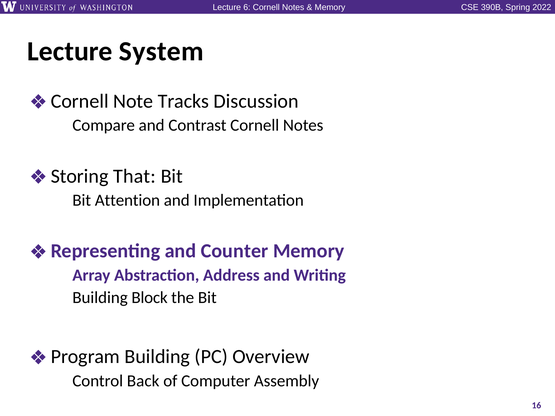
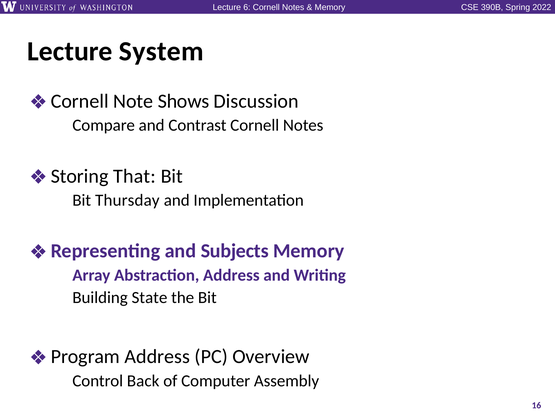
Tracks: Tracks -> Shows
Attention: Attention -> Thursday
Counter: Counter -> Subjects
Block: Block -> State
Building at (157, 357): Building -> Address
